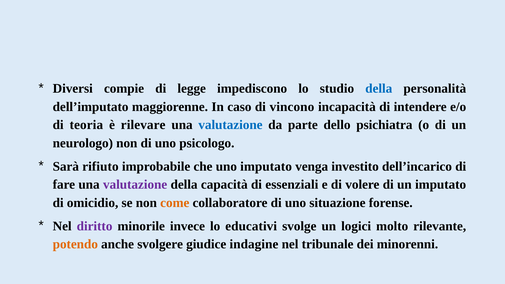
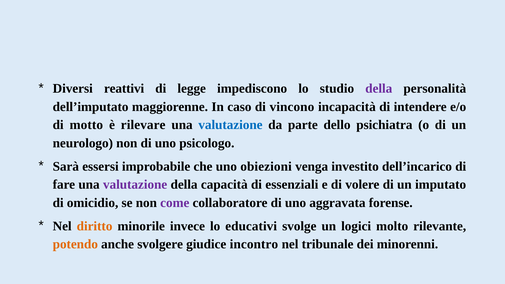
compie: compie -> reattivi
della at (379, 89) colour: blue -> purple
teoria: teoria -> motto
rifiuto: rifiuto -> essersi
uno imputato: imputato -> obiezioni
come colour: orange -> purple
situazione: situazione -> aggravata
diritto colour: purple -> orange
indagine: indagine -> incontro
